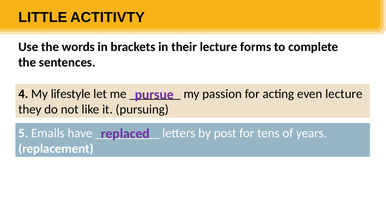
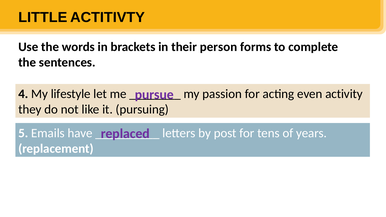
their lecture: lecture -> person
even lecture: lecture -> activity
